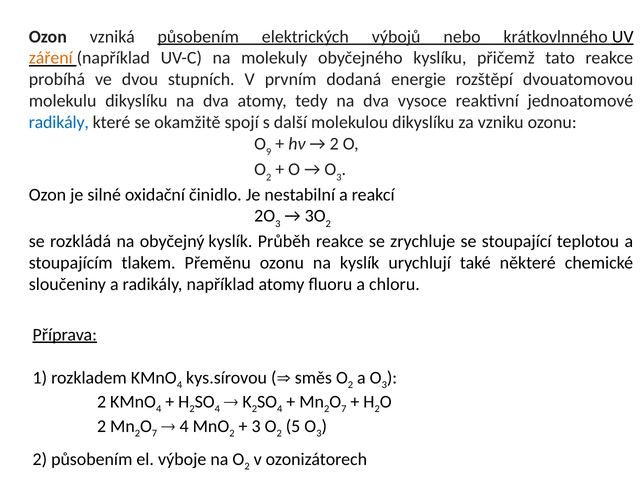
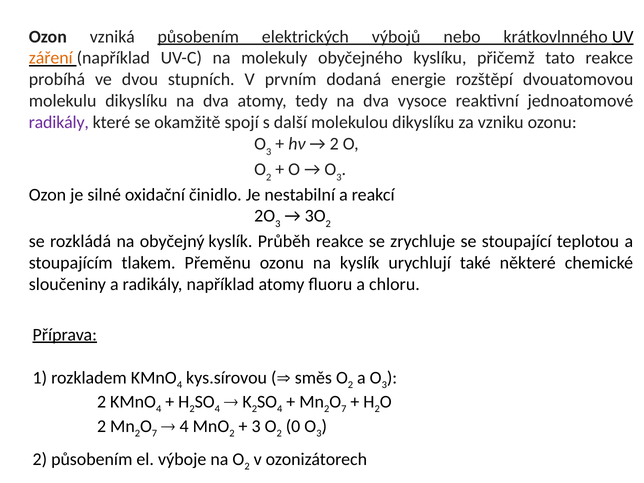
radikály at (59, 123) colour: blue -> purple
9 at (269, 152): 9 -> 3
5: 5 -> 0
